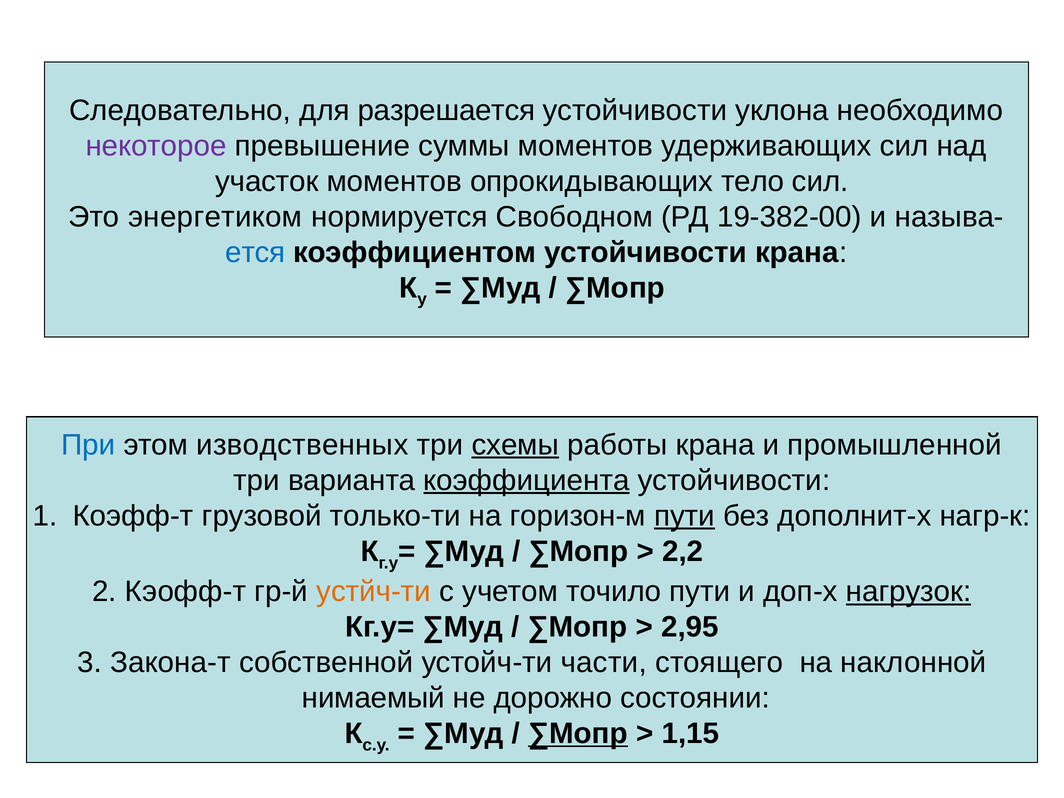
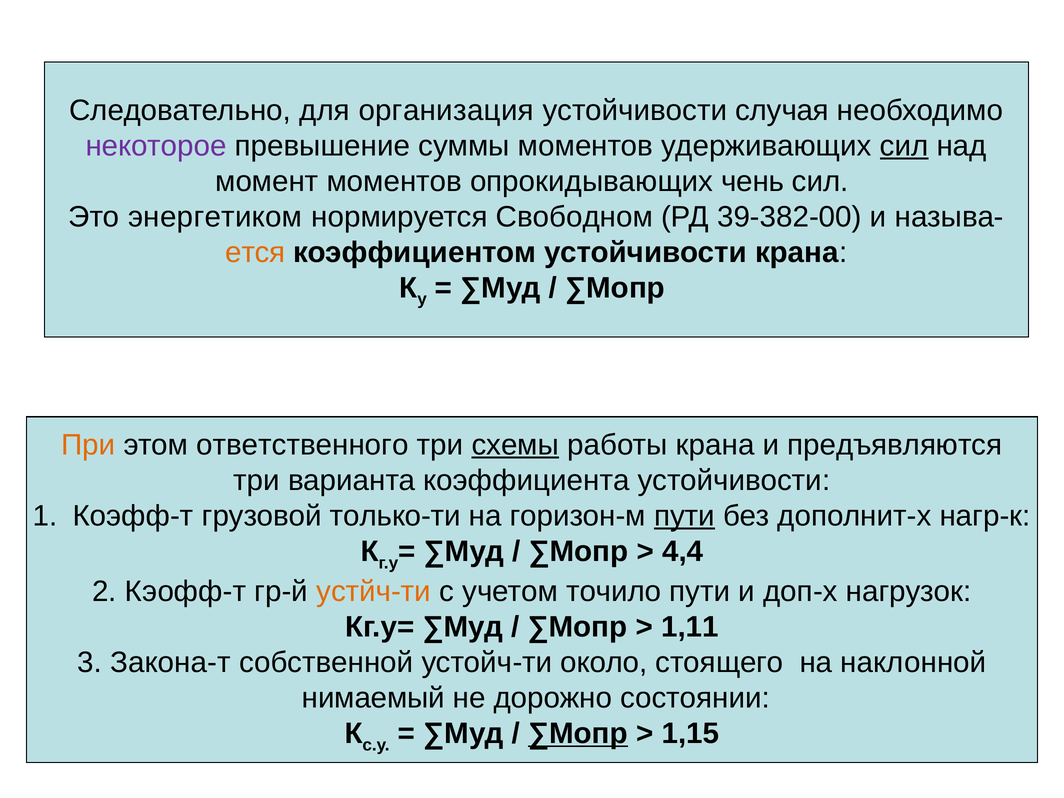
разрешается: разрешается -> организация
уклона: уклона -> случая
сил at (904, 146) underline: none -> present
участок: участок -> момент
тело: тело -> чень
19-382-00: 19-382-00 -> 39-382-00
ется colour: blue -> orange
При colour: blue -> orange
изводственных: изводственных -> ответственного
промышленной: промышленной -> предъявляются
коэффициента underline: present -> none
2,2: 2,2 -> 4,4
нагрузок underline: present -> none
2,95: 2,95 -> 1,11
части: части -> около
